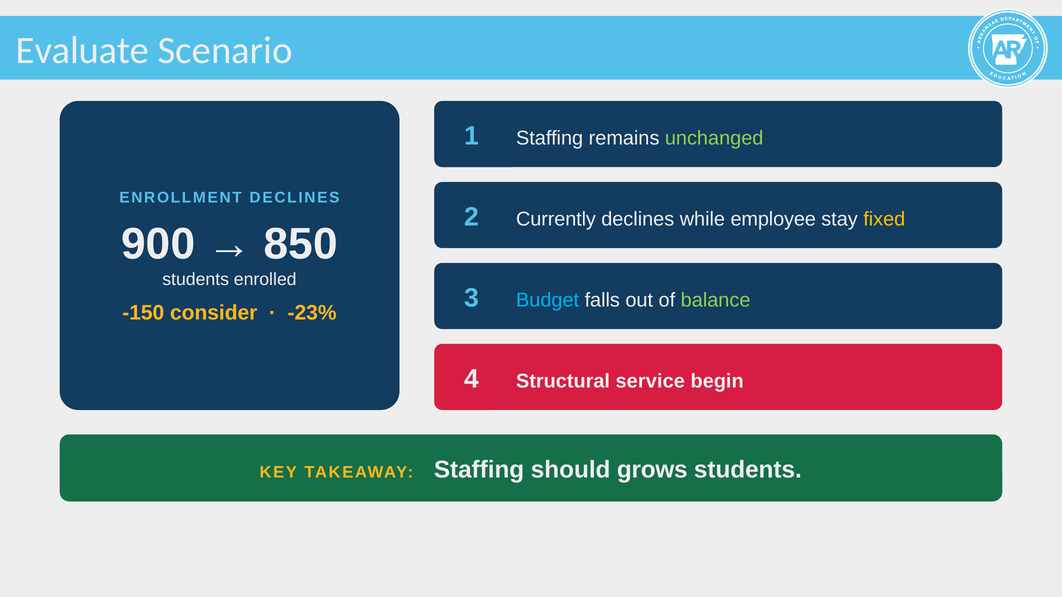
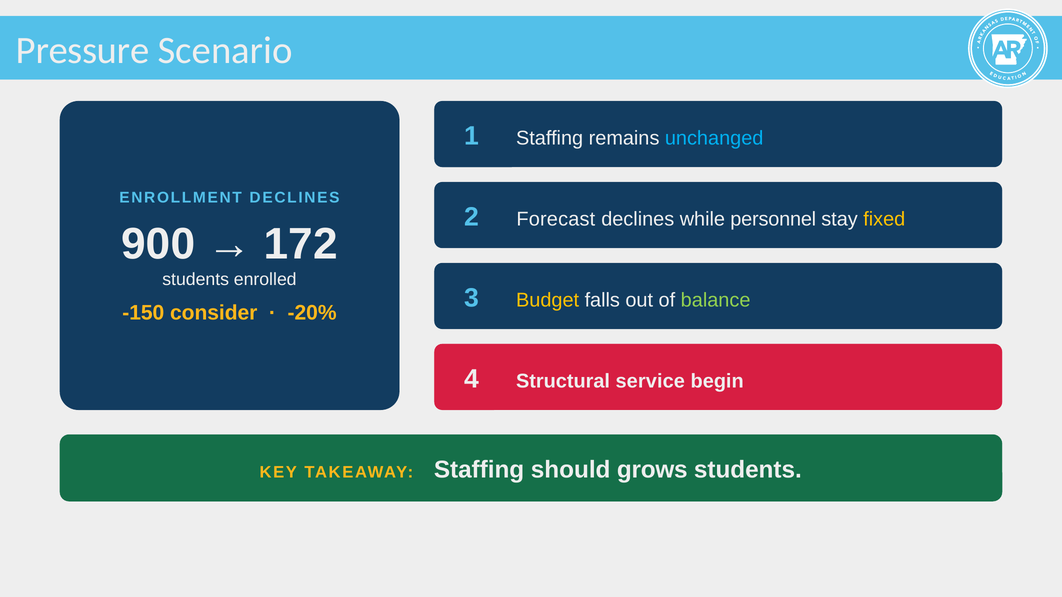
Evaluate: Evaluate -> Pressure
unchanged colour: light green -> light blue
Currently: Currently -> Forecast
employee: employee -> personnel
850: 850 -> 172
Budget colour: light blue -> yellow
-23%: -23% -> -20%
